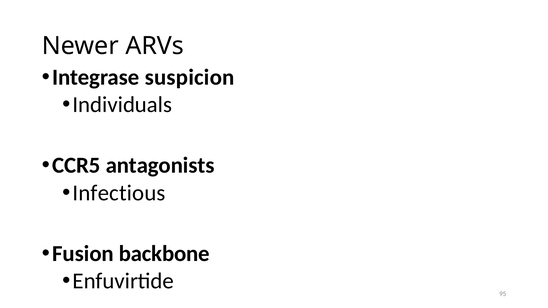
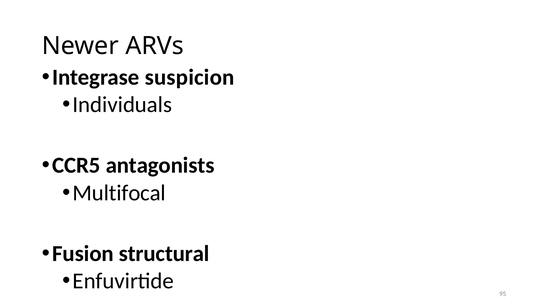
Infectious: Infectious -> Multifocal
backbone: backbone -> structural
